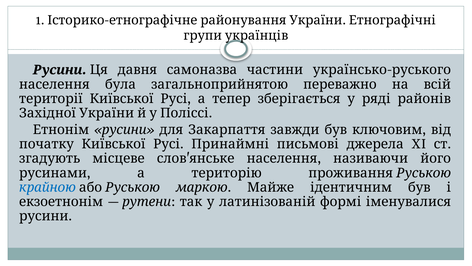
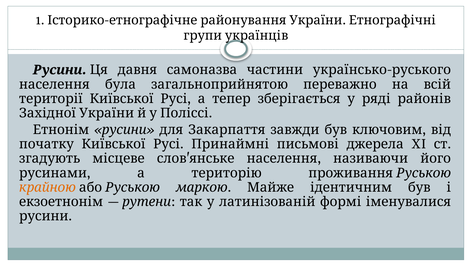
крайною colour: blue -> orange
